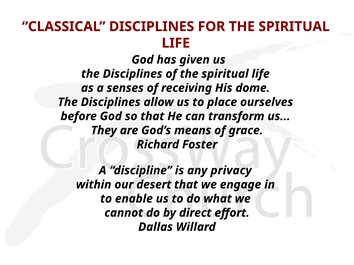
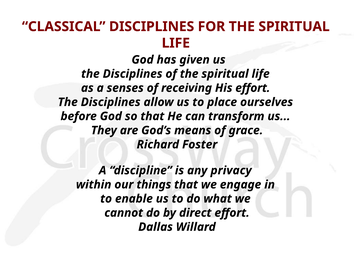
His dome: dome -> effort
desert: desert -> things
